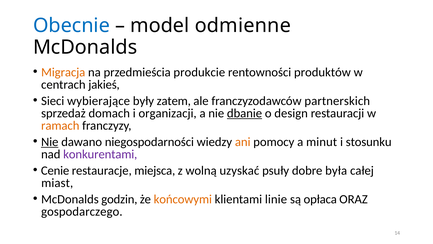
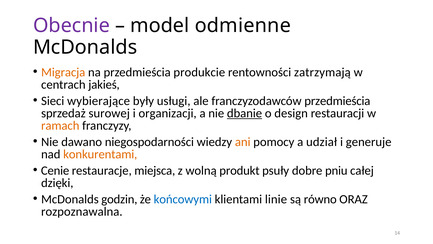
Obecnie colour: blue -> purple
produktów: produktów -> zatrzymają
zatem: zatem -> usługi
franczyzodawców partnerskich: partnerskich -> przedmieścia
domach: domach -> surowej
Nie at (50, 142) underline: present -> none
minut: minut -> udział
stosunku: stosunku -> generuje
konkurentami colour: purple -> orange
uzyskać: uzyskać -> produkt
była: była -> pniu
miast: miast -> dzięki
końcowymi colour: orange -> blue
opłaca: opłaca -> równo
gospodarczego: gospodarczego -> rozpoznawalna
